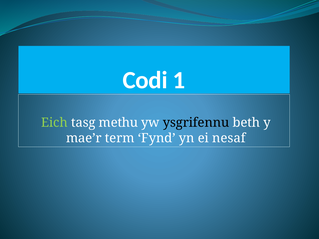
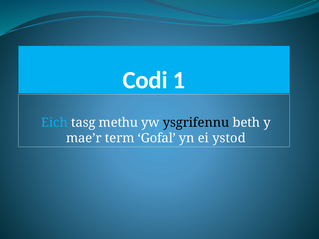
Eich colour: light green -> light blue
Fynd: Fynd -> Gofal
nesaf: nesaf -> ystod
